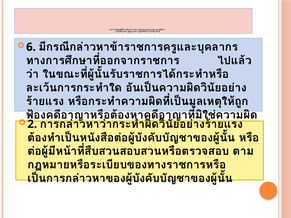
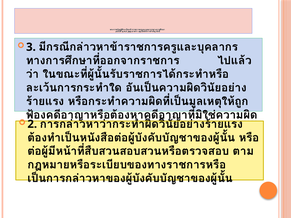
6: 6 -> 3
